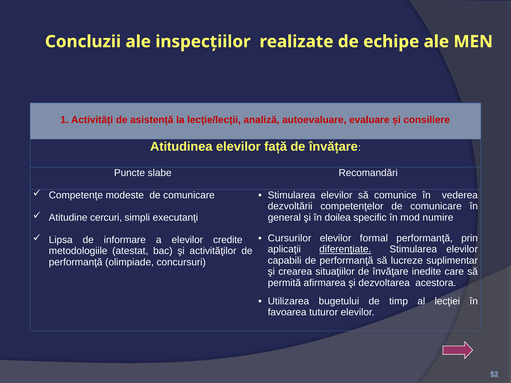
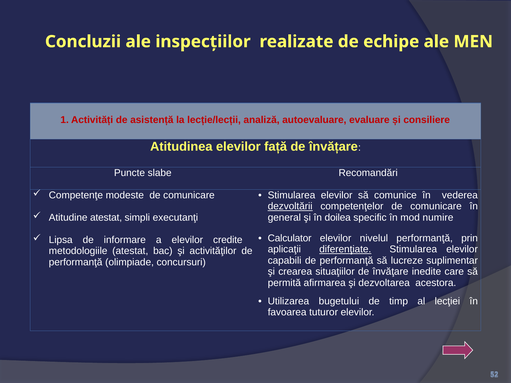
dezvoltării underline: none -> present
Atitudine cercuri: cercuri -> atestat
Cursurilor: Cursurilor -> Calculator
formal: formal -> nivelul
